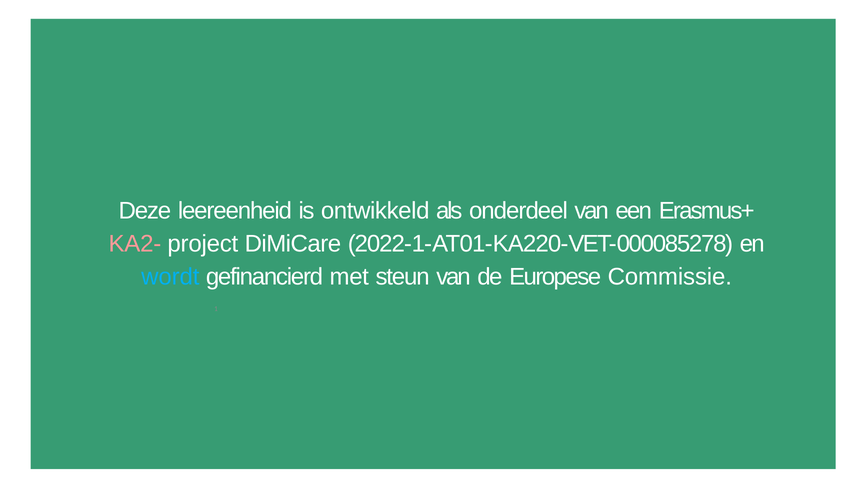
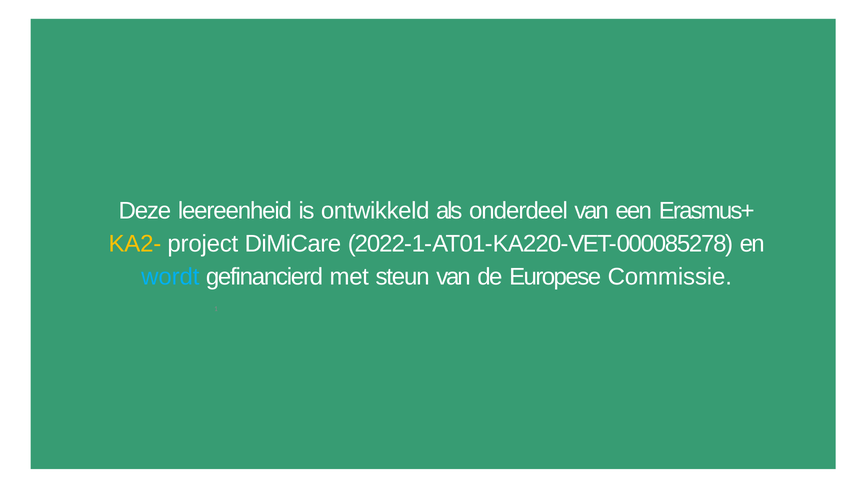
KA2- colour: pink -> yellow
